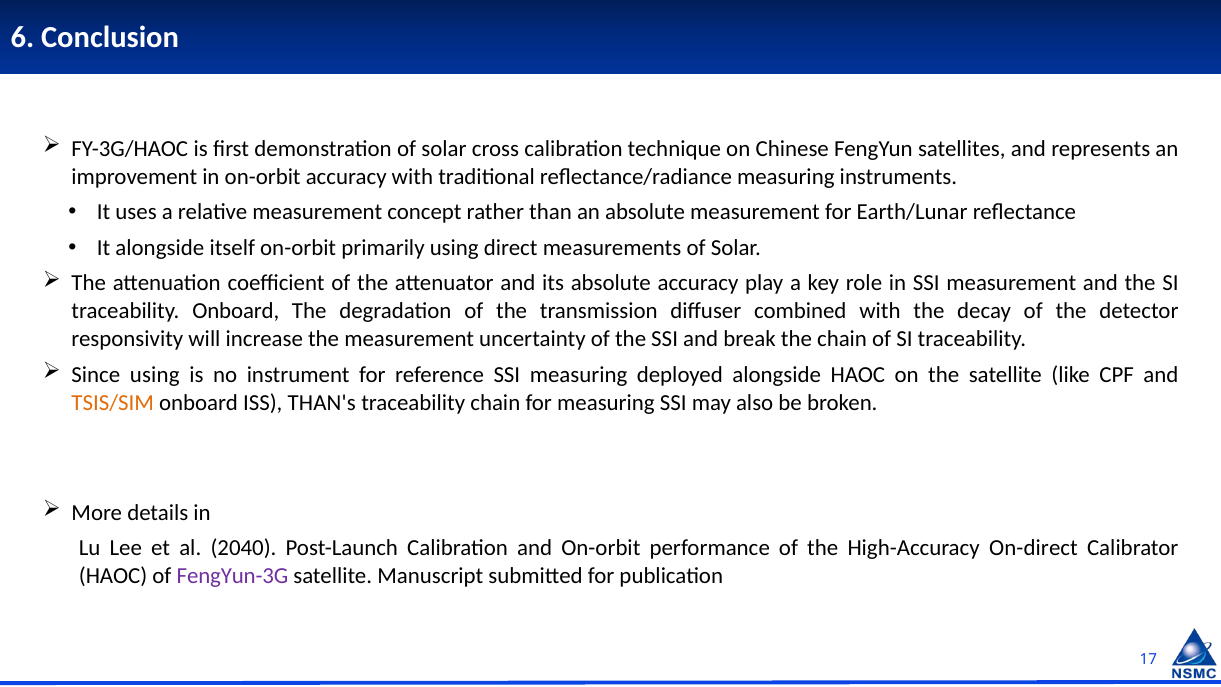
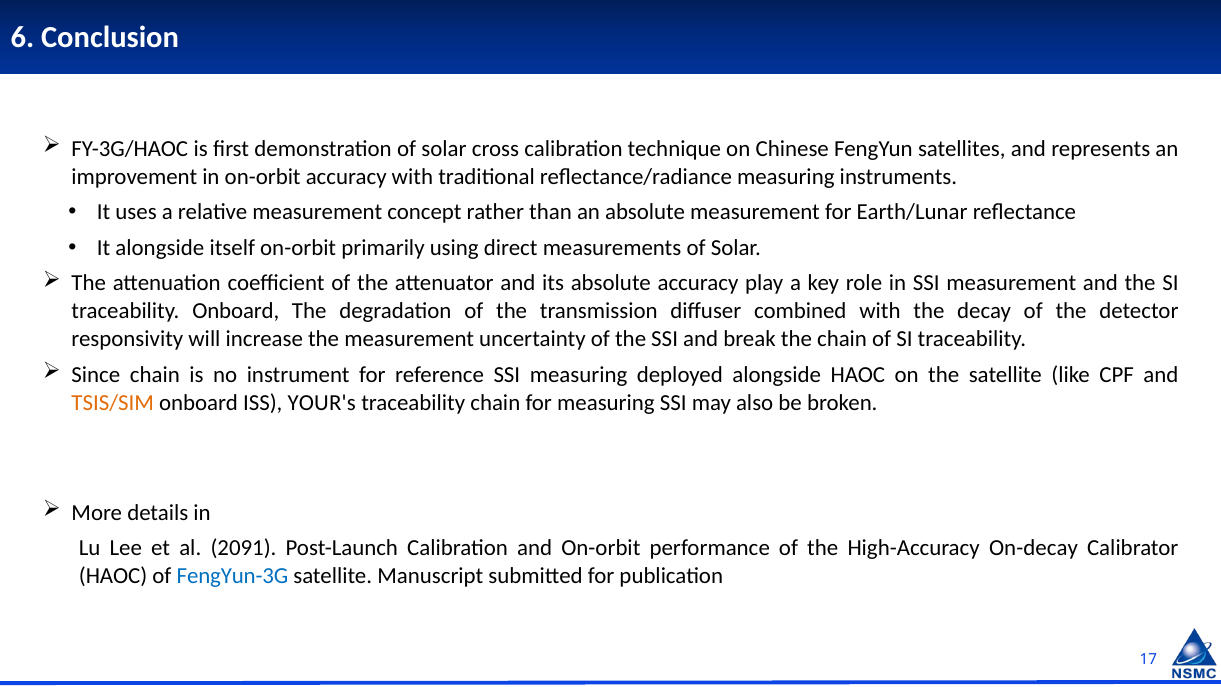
Since using: using -> chain
THAN's: THAN's -> YOUR's
2040: 2040 -> 2091
On-direct: On-direct -> On-decay
FengYun-3G colour: purple -> blue
